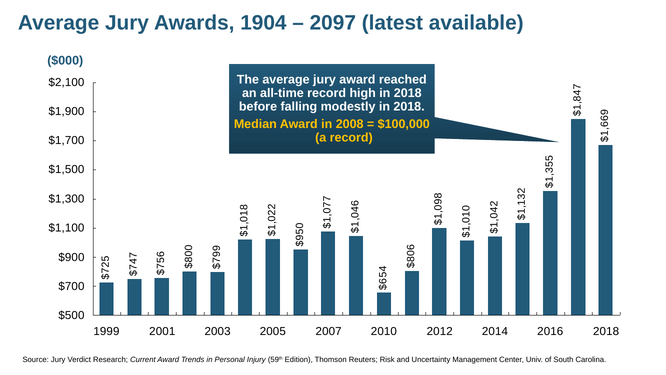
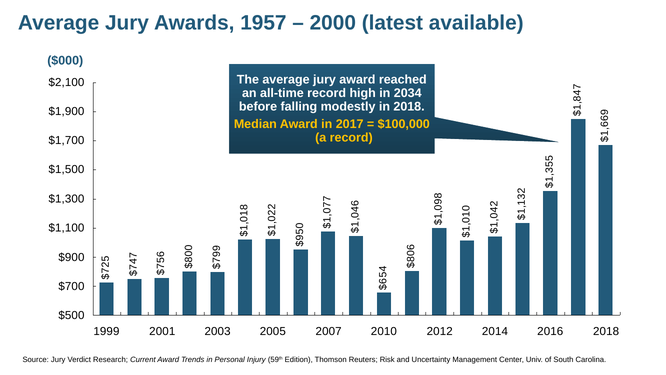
1904: 1904 -> 1957
2097: 2097 -> 2000
high in 2018: 2018 -> 2034
2008: 2008 -> 2017
